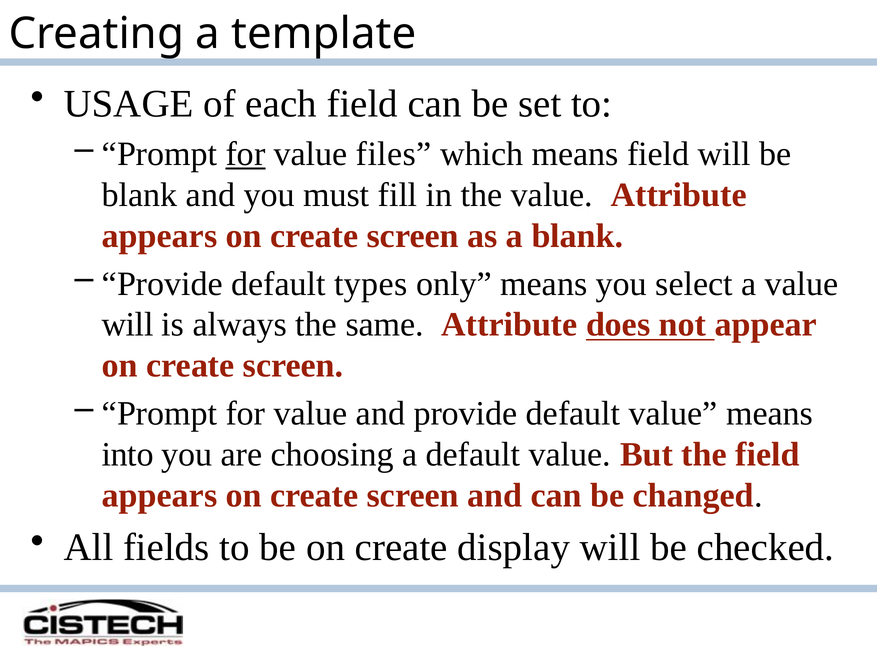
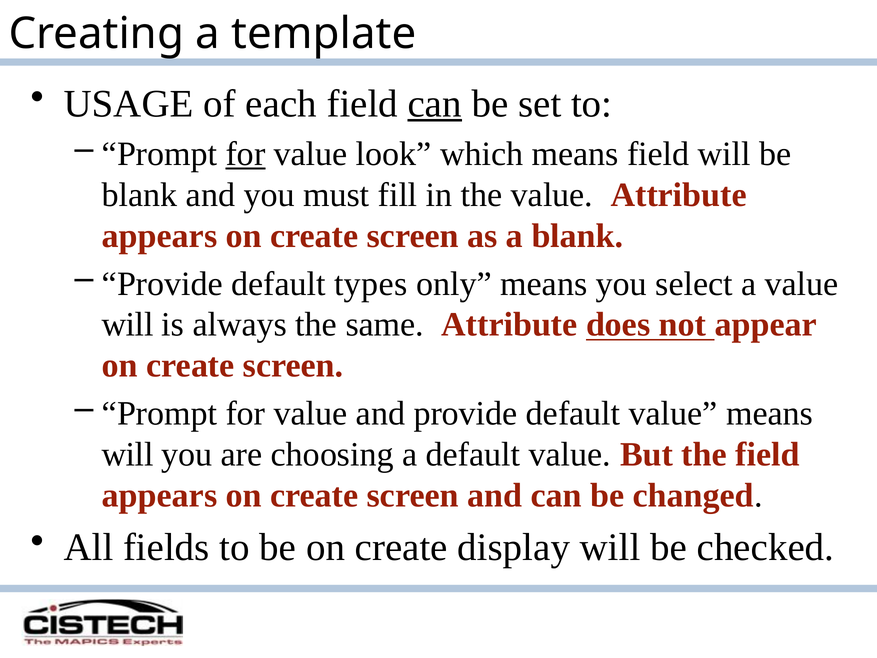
can at (435, 104) underline: none -> present
files: files -> look
into at (128, 454): into -> will
